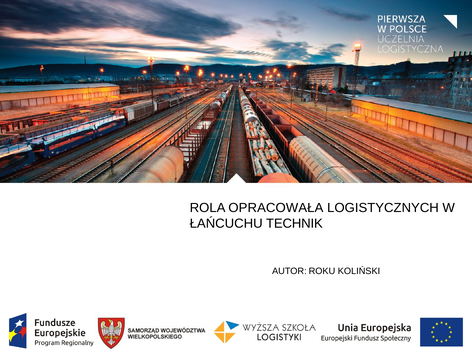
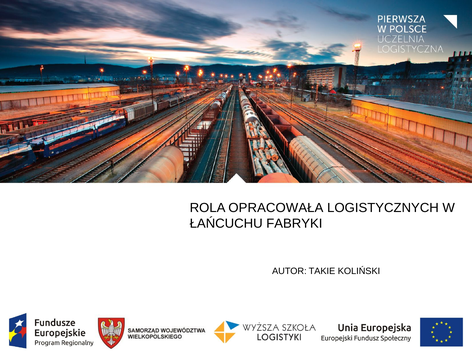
TECHNIK: TECHNIK -> FABRYKI
ROKU: ROKU -> TAKIE
